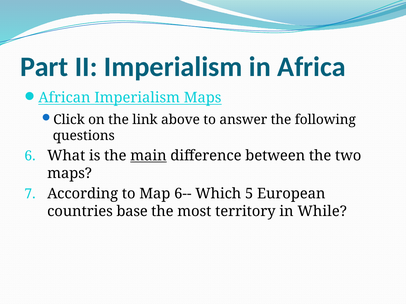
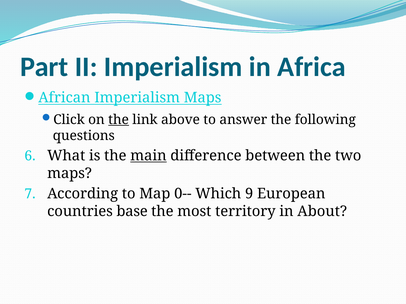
the at (119, 120) underline: none -> present
6--: 6-- -> 0--
5: 5 -> 9
While: While -> About
